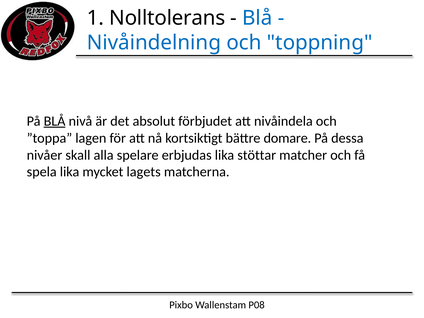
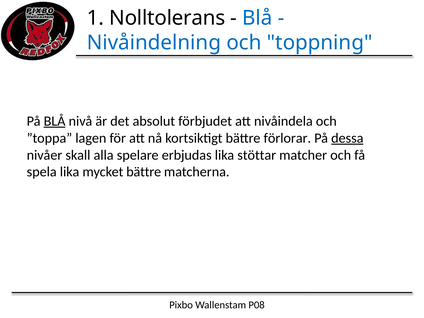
domare: domare -> förlorar
dessa underline: none -> present
mycket lagets: lagets -> bättre
